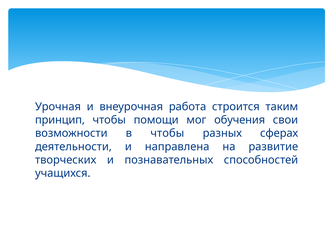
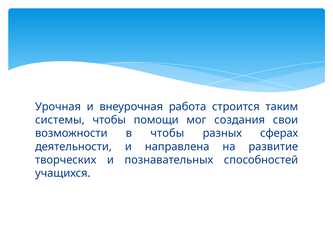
принцип: принцип -> системы
обучения: обучения -> создания
